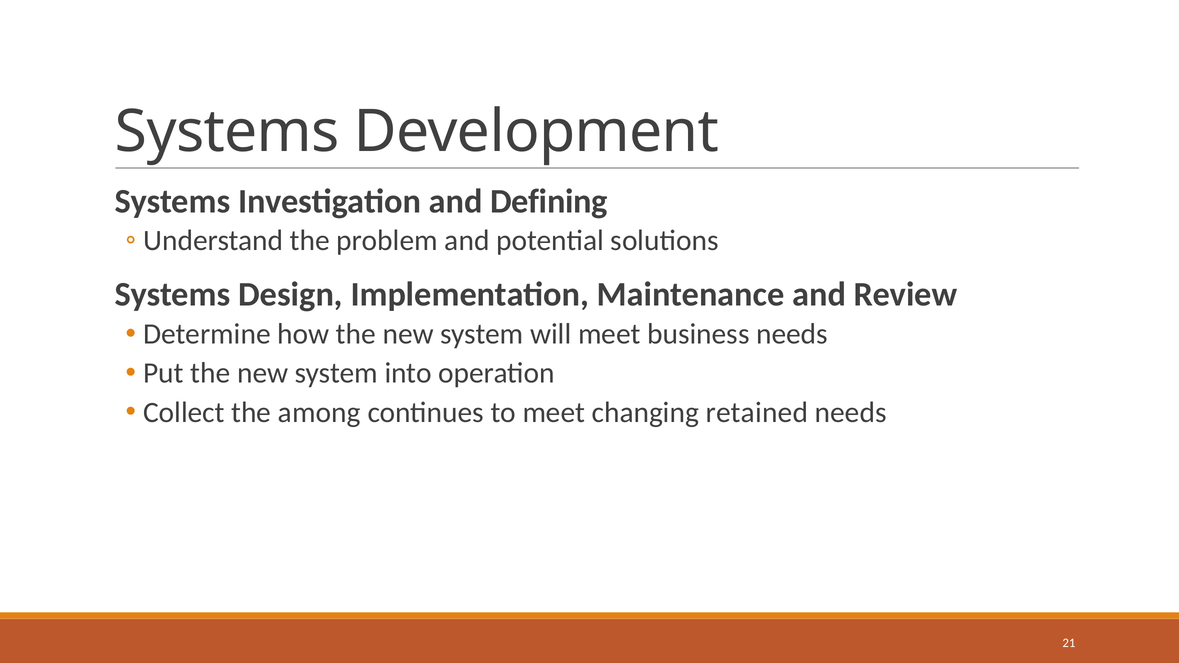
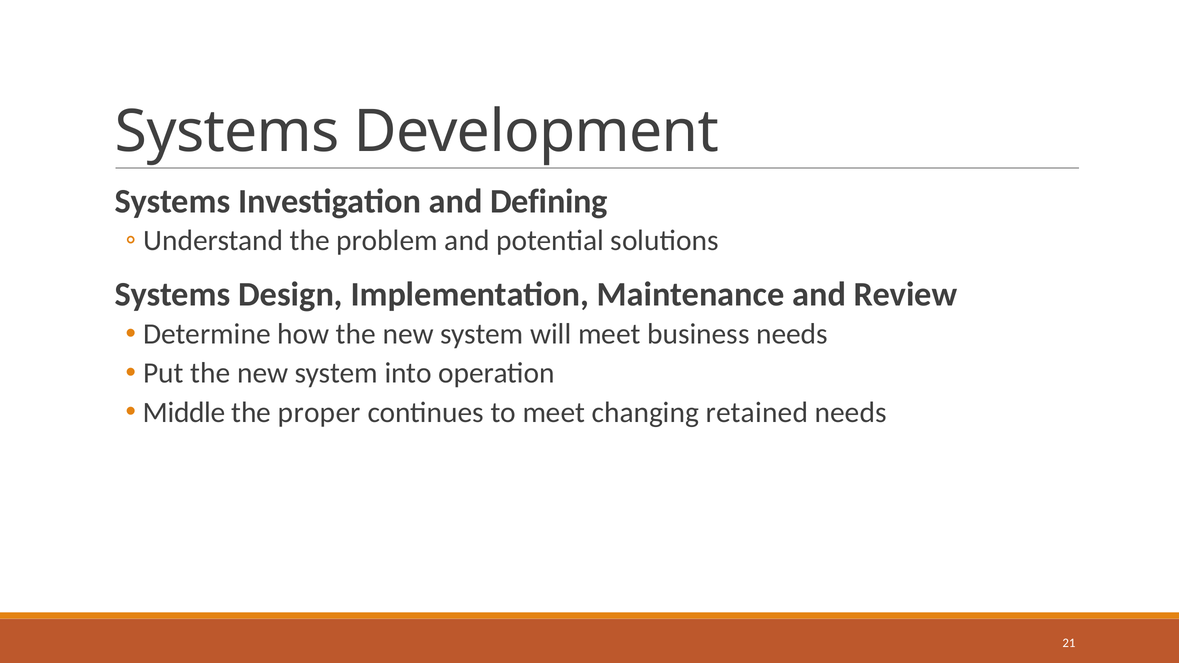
Collect: Collect -> Middle
among: among -> proper
